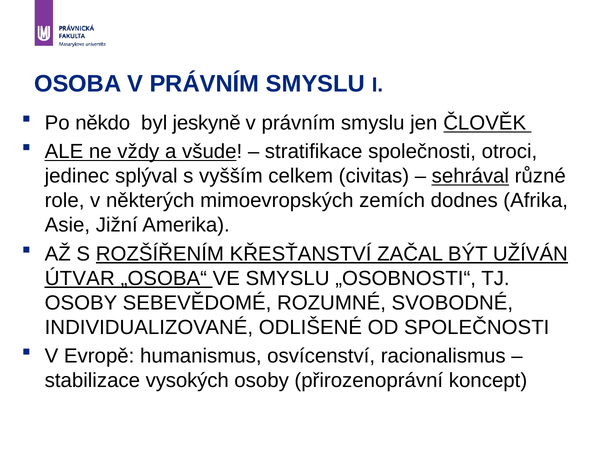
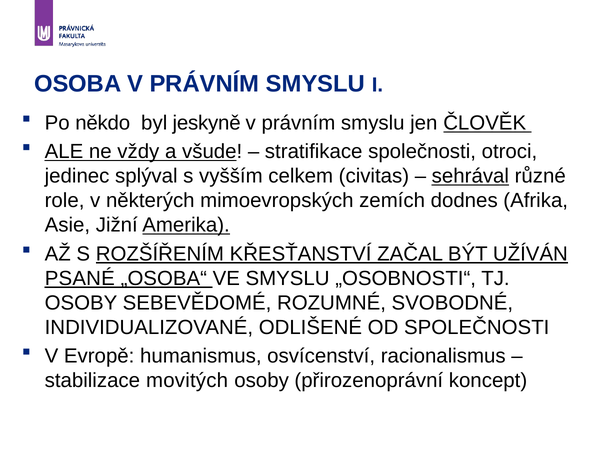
Amerika underline: none -> present
ÚTVAR: ÚTVAR -> PSANÉ
vysokých: vysokých -> movitých
